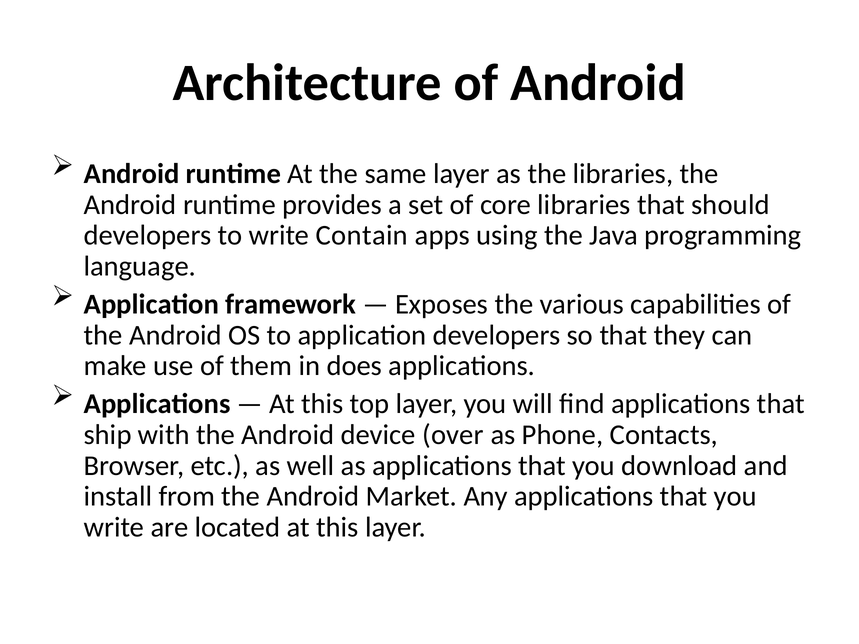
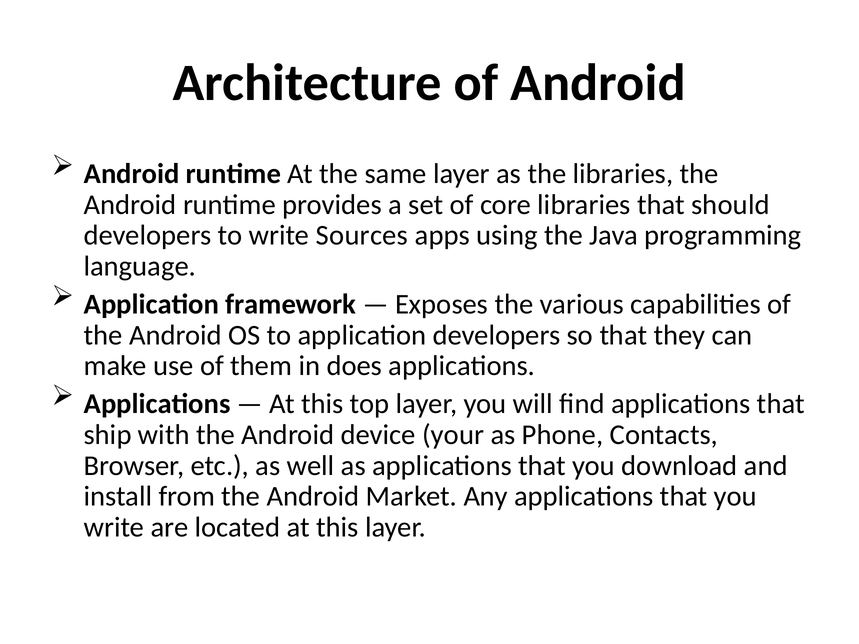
Contain: Contain -> Sources
over: over -> your
